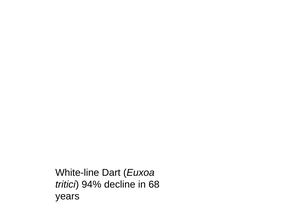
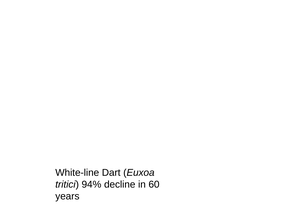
68: 68 -> 60
